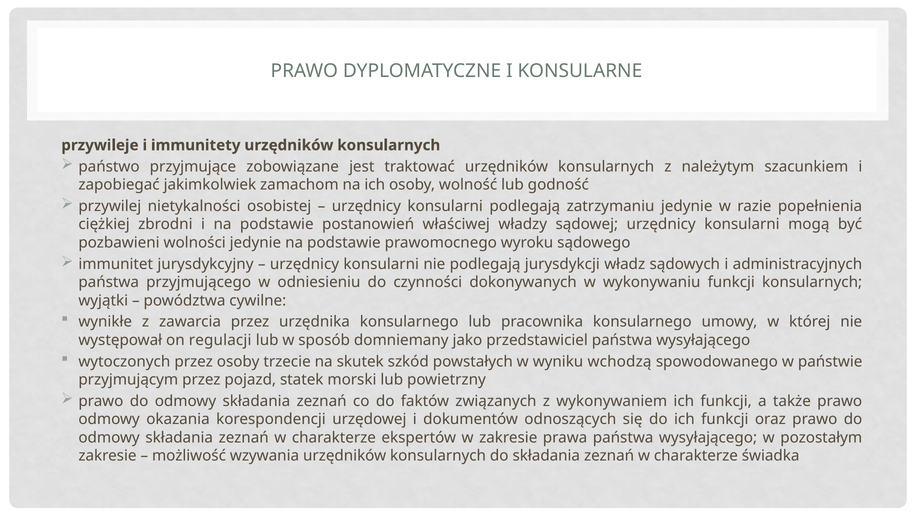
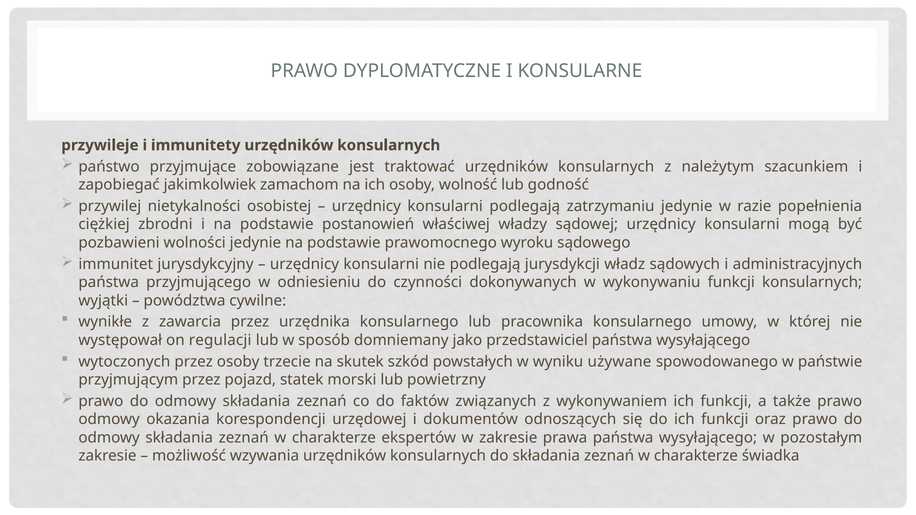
wchodzą: wchodzą -> używane
